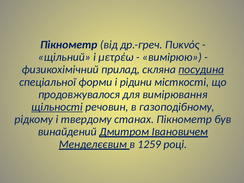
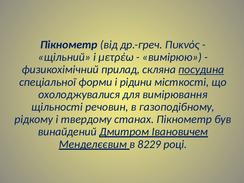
продовжувалося: продовжувалося -> охолоджувалися
щільності underline: present -> none
1259: 1259 -> 8229
